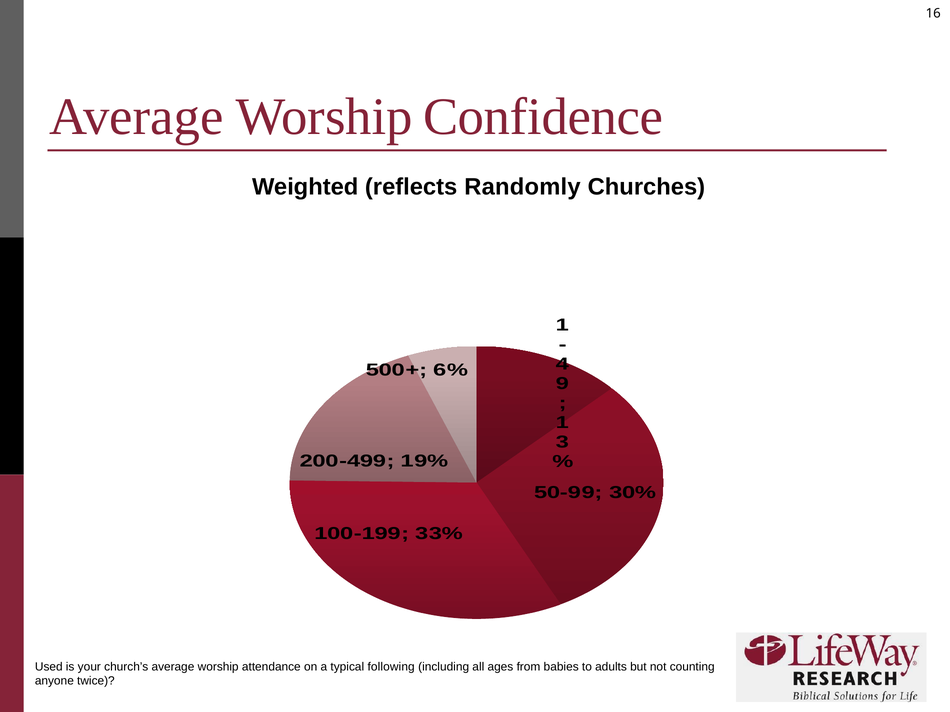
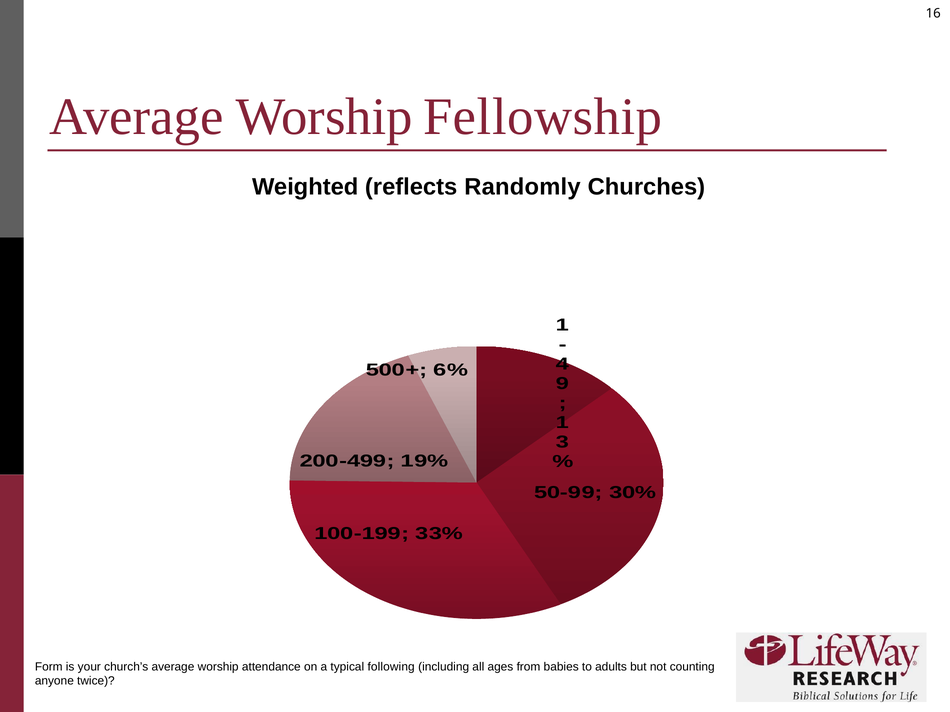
Confidence: Confidence -> Fellowship
Used: Used -> Form
